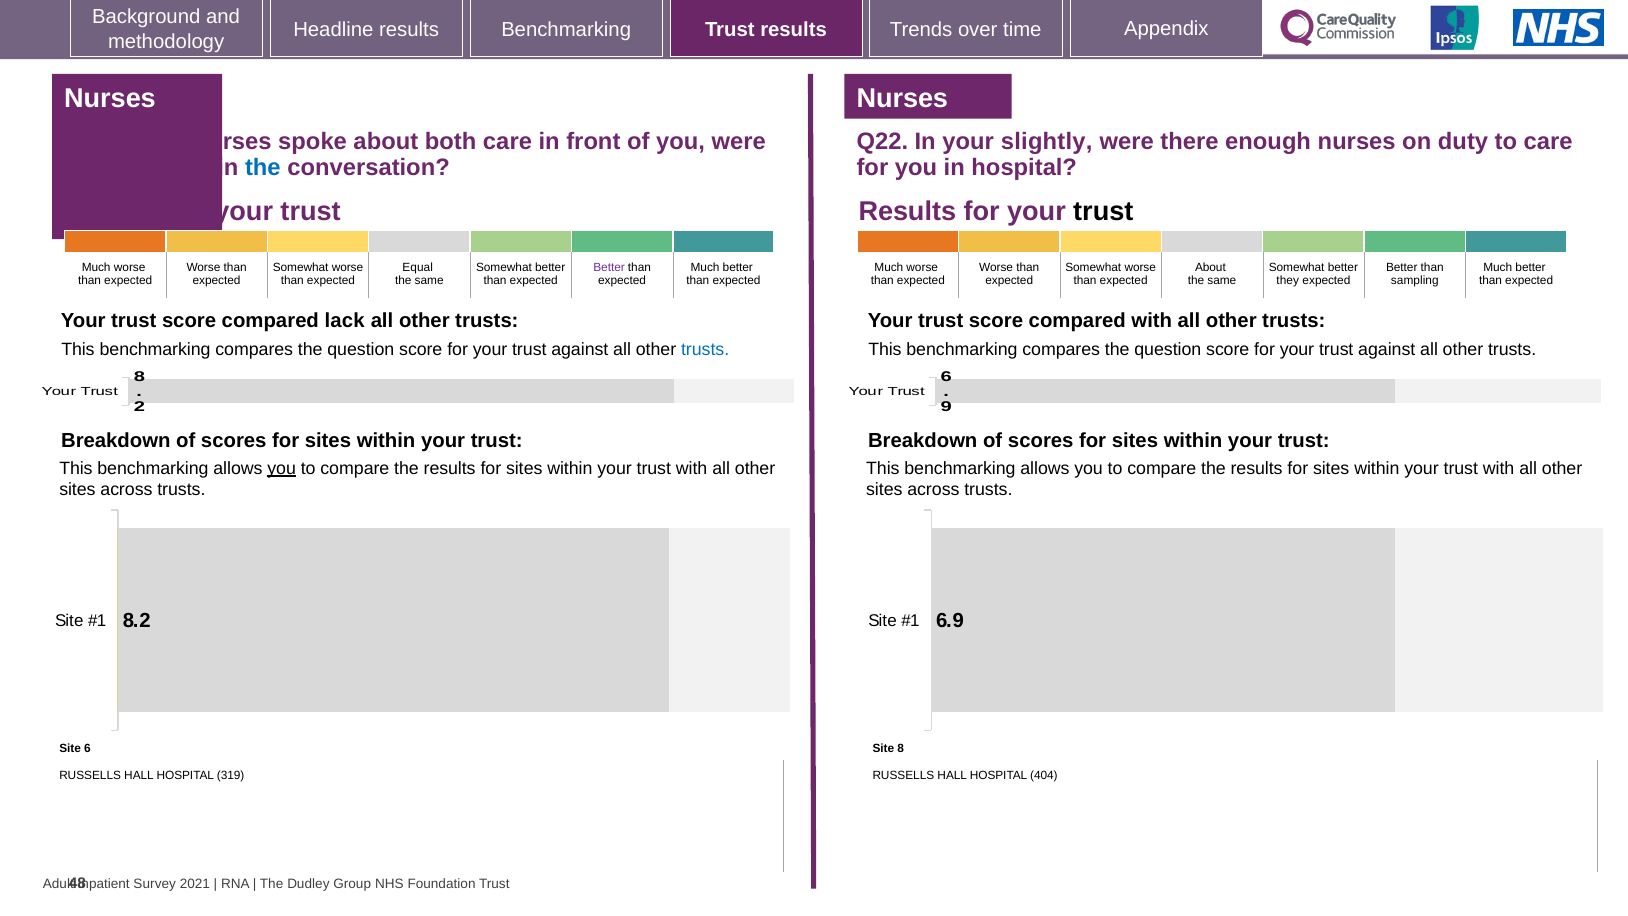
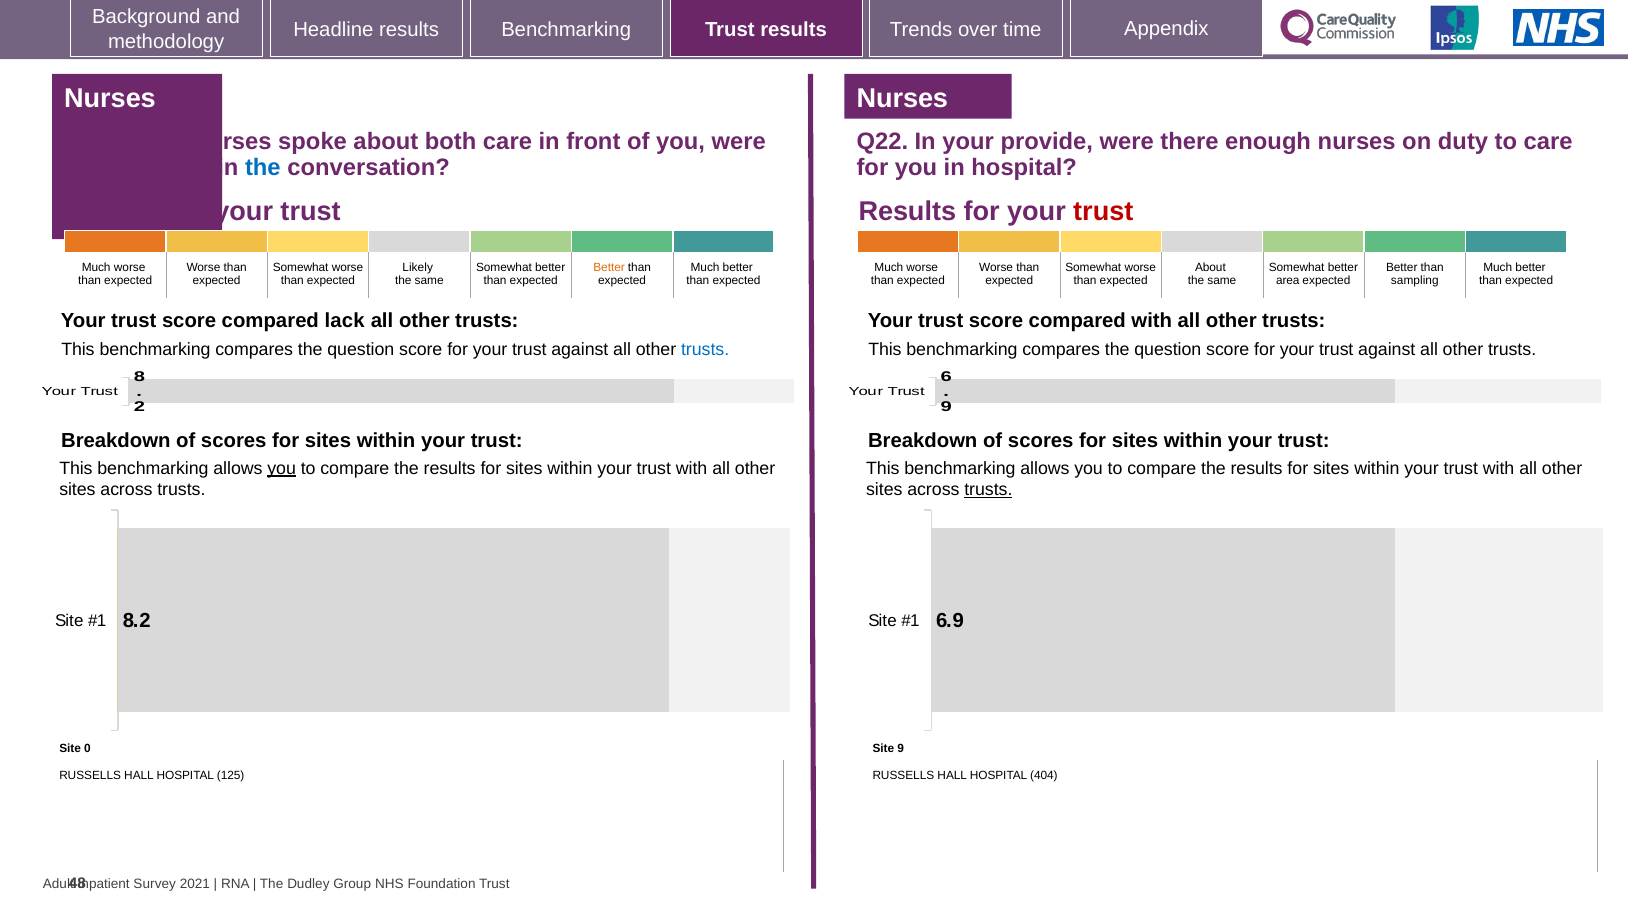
slightly: slightly -> provide
trust at (1103, 212) colour: black -> red
Equal: Equal -> Likely
Better at (609, 267) colour: purple -> orange
they: they -> area
trusts at (988, 490) underline: none -> present
Site 6: 6 -> 0
Site 8: 8 -> 9
319: 319 -> 125
